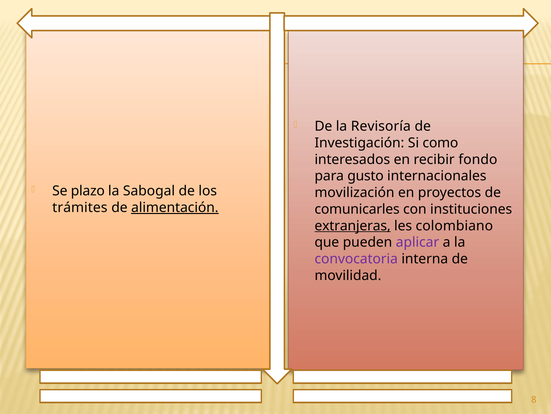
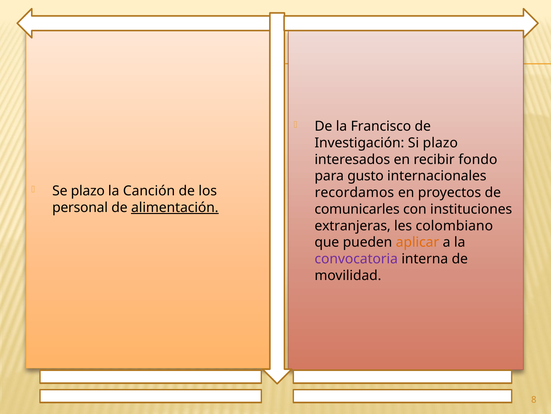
Revisoría: Revisoría -> Francisco
Si como: como -> plazo
Sabogal: Sabogal -> Canción
movilización: movilización -> recordamos
trámites: trámites -> personal
extranjeras underline: present -> none
aplicar colour: purple -> orange
